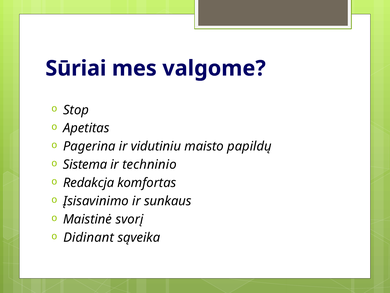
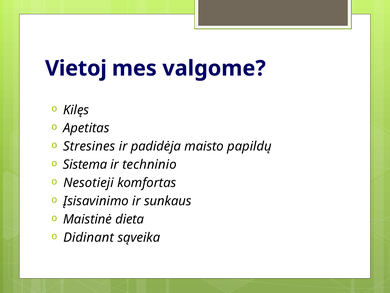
Sūriai: Sūriai -> Vietoj
Stop: Stop -> Kilęs
Pagerina: Pagerina -> Stresines
vidutiniu: vidutiniu -> padidėja
Redakcja: Redakcja -> Nesotieji
svorį: svorį -> dieta
